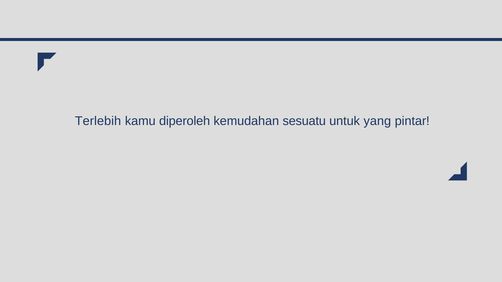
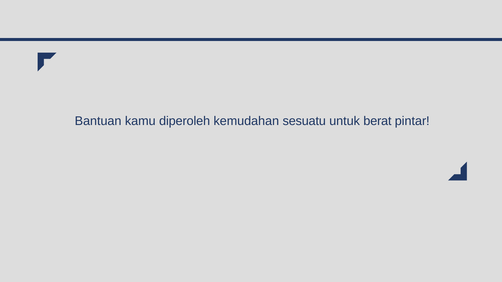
Terlebih: Terlebih -> Bantuan
yang: yang -> berat
